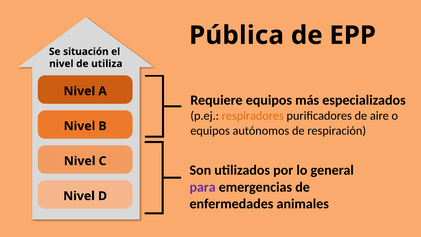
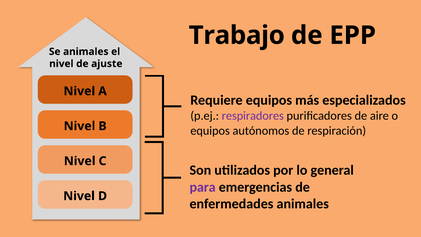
Pública: Pública -> Trabajo
Se situación: situación -> animales
utiliza: utiliza -> ajuste
respiradores colour: orange -> purple
